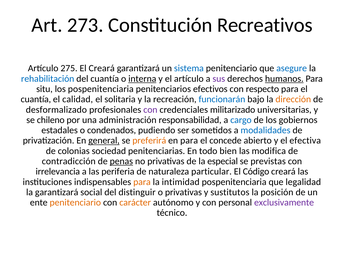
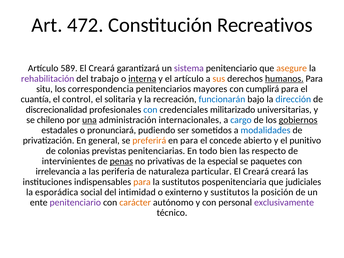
273: 273 -> 472
275: 275 -> 589
sistema colour: blue -> purple
asegure colour: blue -> orange
rehabilitación colour: blue -> purple
del cuantía: cuantía -> trabajo
sus colour: purple -> orange
los pospenitenciaria: pospenitenciaria -> correspondencia
efectivos: efectivos -> mayores
respecto: respecto -> cumplirá
calidad: calidad -> control
dirección colour: orange -> blue
desformalizado: desformalizado -> discrecionalidad
con at (150, 110) colour: purple -> blue
una underline: none -> present
responsabilidad: responsabilidad -> internacionales
gobiernos underline: none -> present
condenados: condenados -> pronunciará
general underline: present -> none
efectiva: efectiva -> punitivo
sociedad: sociedad -> previstas
modifica: modifica -> respecto
contradicción: contradicción -> intervinientes
previstas: previstas -> paquetes
Código at (256, 172): Código -> Creará
la intimidad: intimidad -> sustitutos
legalidad: legalidad -> judiciales
la garantizará: garantizará -> esporádica
distinguir: distinguir -> intimidad
o privativas: privativas -> exinterno
penitenciario at (75, 202) colour: orange -> purple
